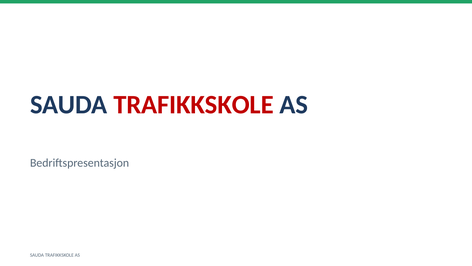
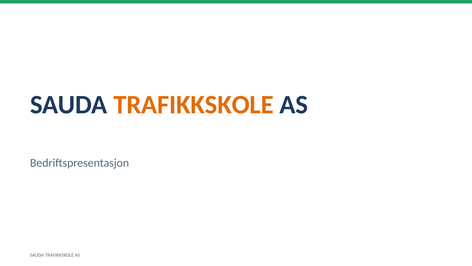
TRAFIKKSKOLE at (194, 105) colour: red -> orange
